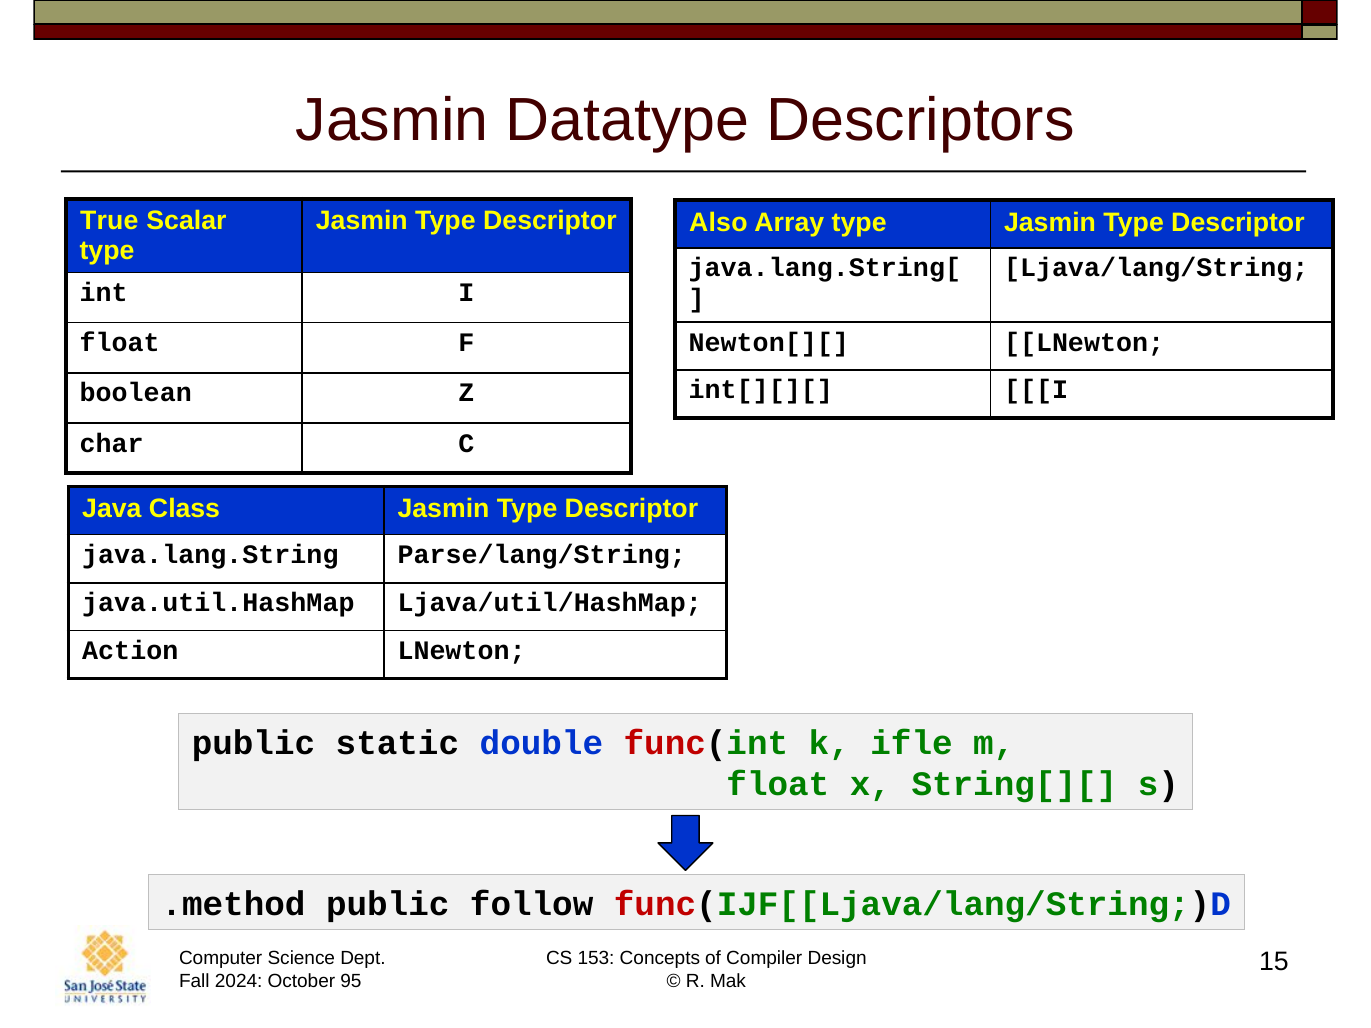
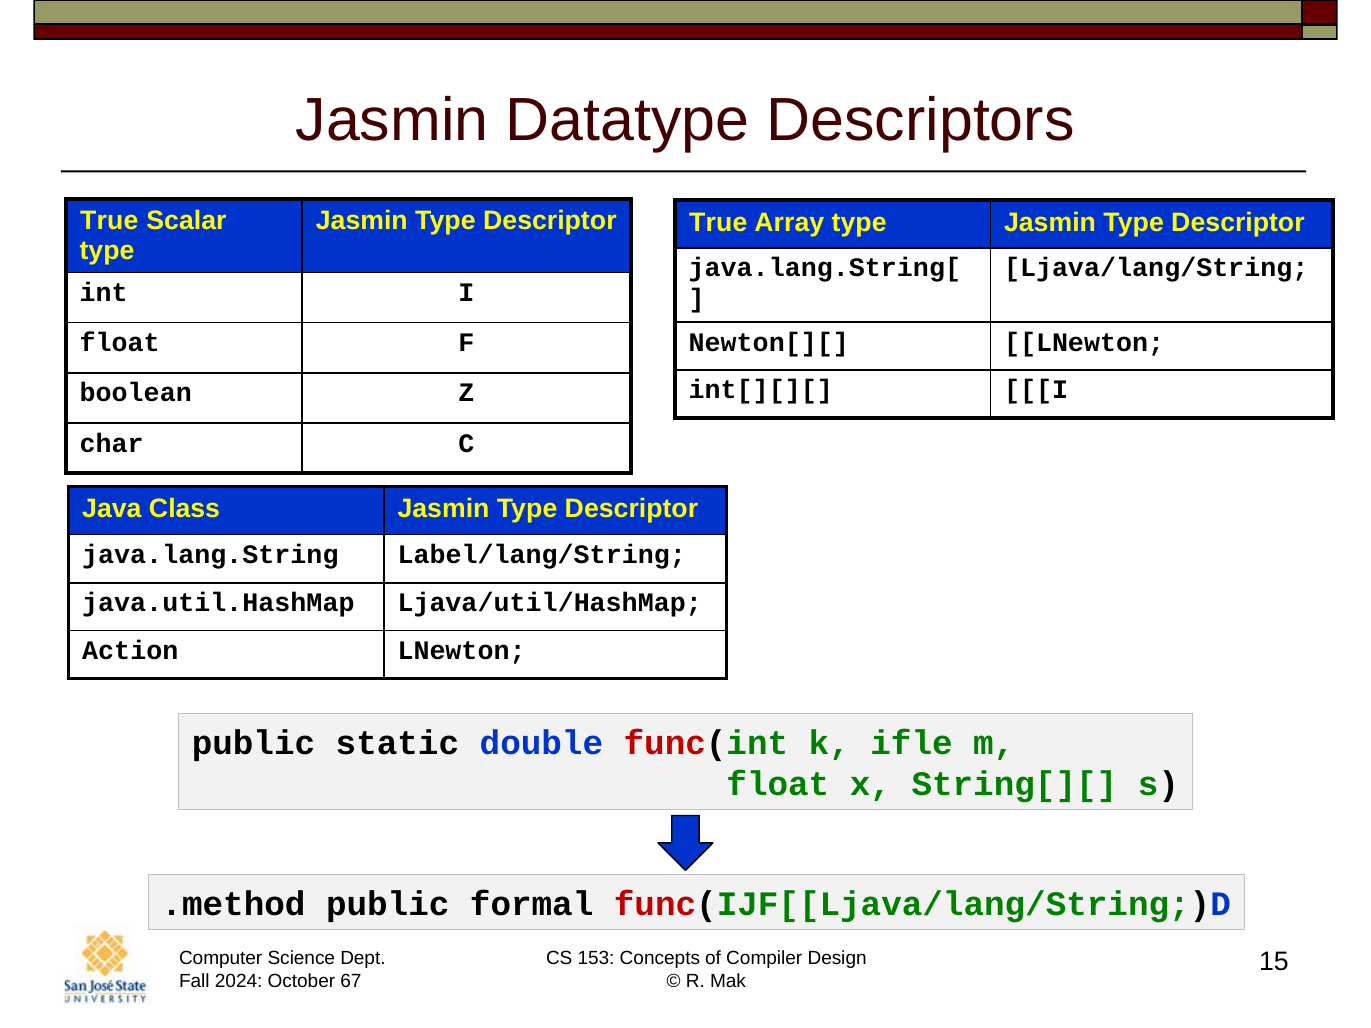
Also at (718, 222): Also -> True
Parse/lang/String: Parse/lang/String -> Label/lang/String
follow: follow -> formal
95: 95 -> 67
